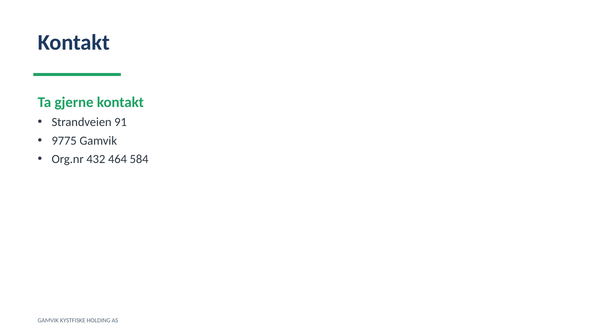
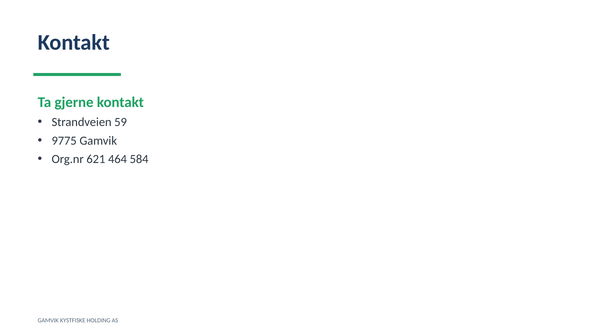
91: 91 -> 59
432: 432 -> 621
